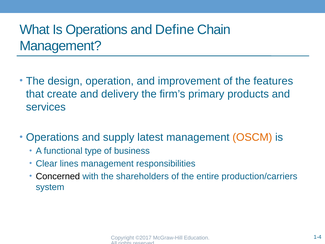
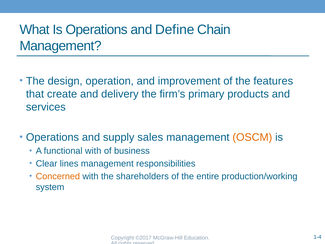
latest: latest -> sales
functional type: type -> with
Concerned colour: black -> orange
production/carriers: production/carriers -> production/working
